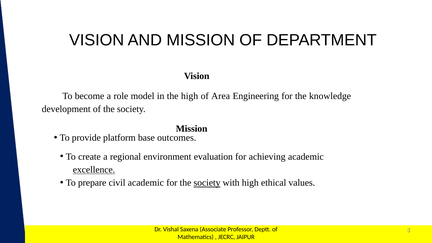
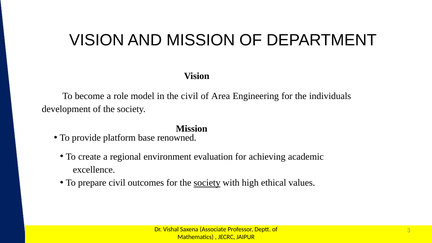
the high: high -> civil
knowledge: knowledge -> individuals
outcomes: outcomes -> renowned
excellence underline: present -> none
civil academic: academic -> outcomes
